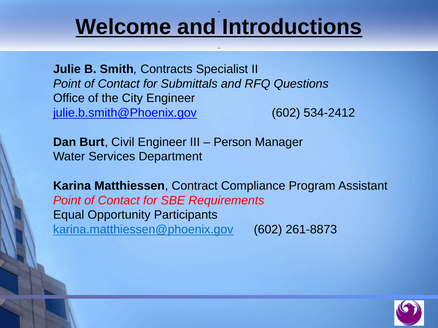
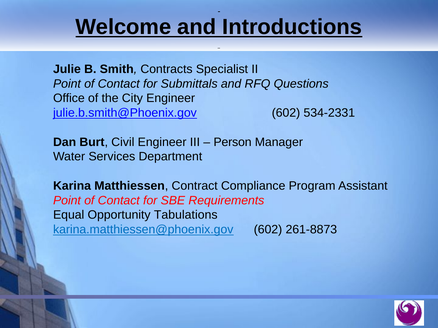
534-2412: 534-2412 -> 534-2331
Participants: Participants -> Tabulations
